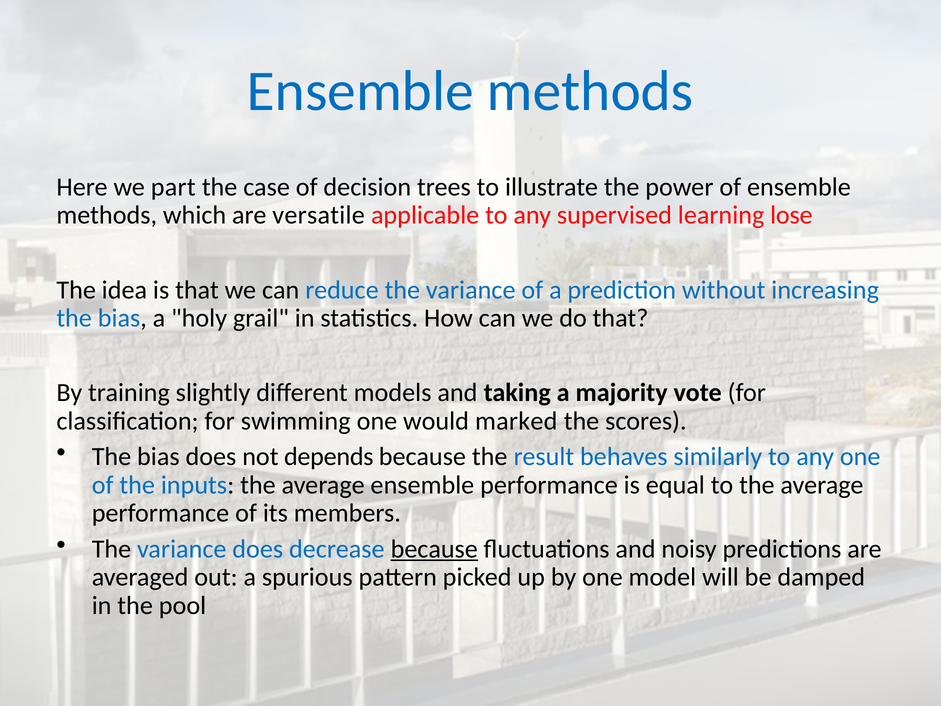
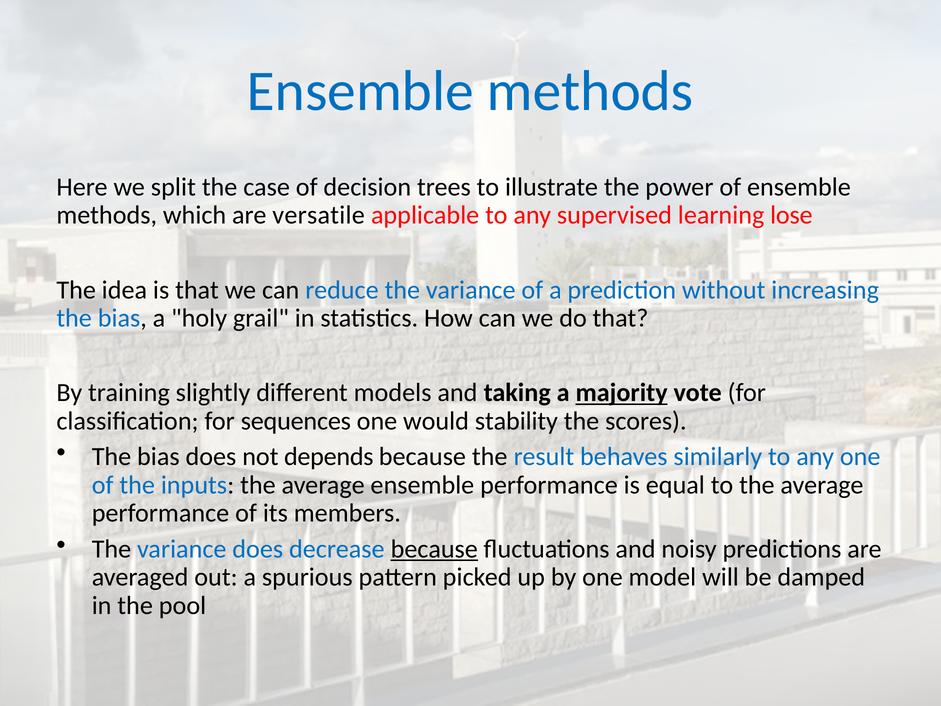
part: part -> split
majority underline: none -> present
swimming: swimming -> sequences
marked: marked -> stability
